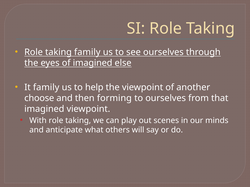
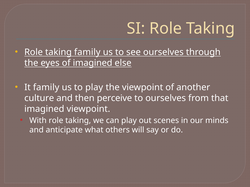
to help: help -> play
choose: choose -> culture
forming: forming -> perceive
